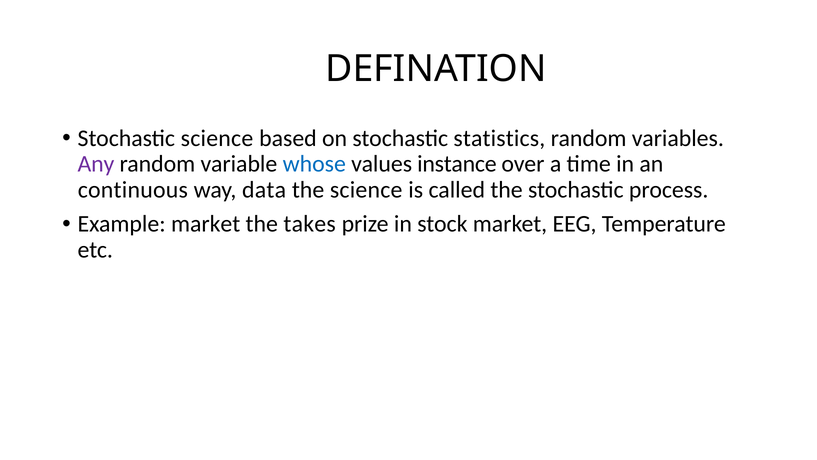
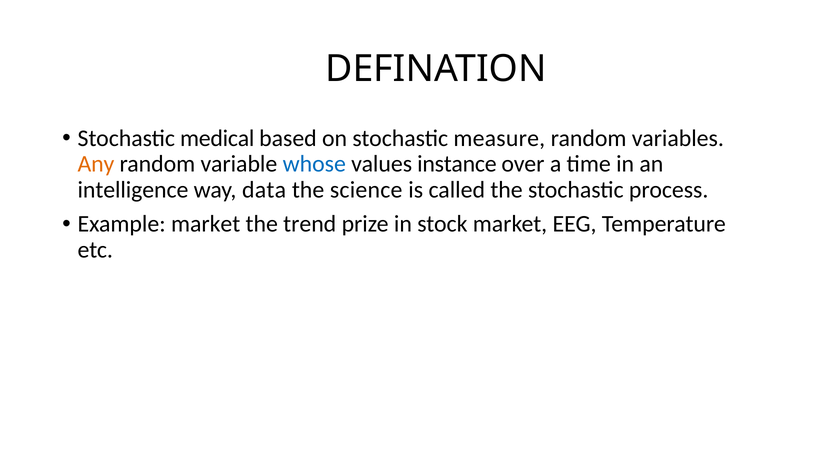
Stochastic science: science -> medical
statistics: statistics -> measure
Any colour: purple -> orange
continuous: continuous -> intelligence
takes: takes -> trend
